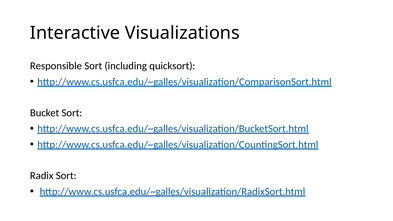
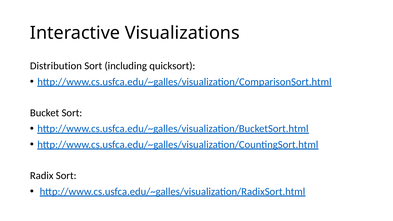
Responsible: Responsible -> Distribution
